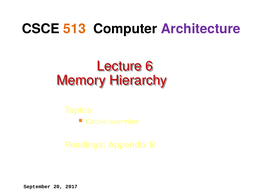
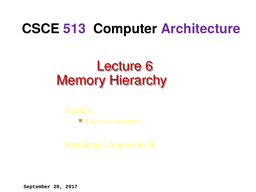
513 colour: orange -> purple
